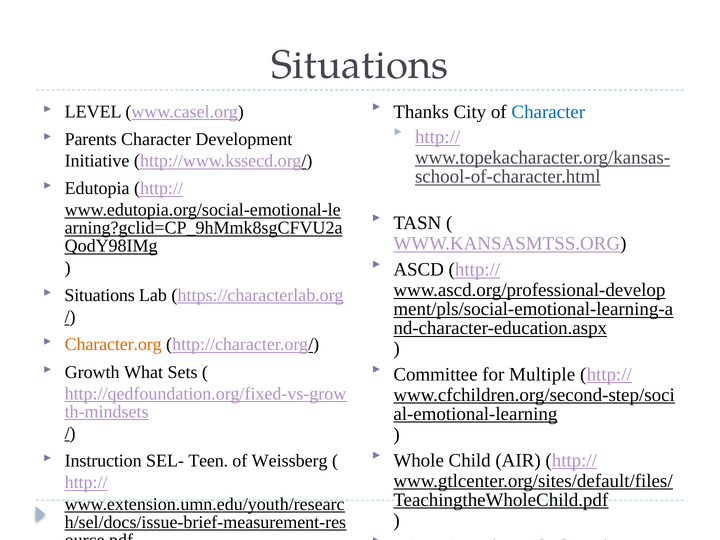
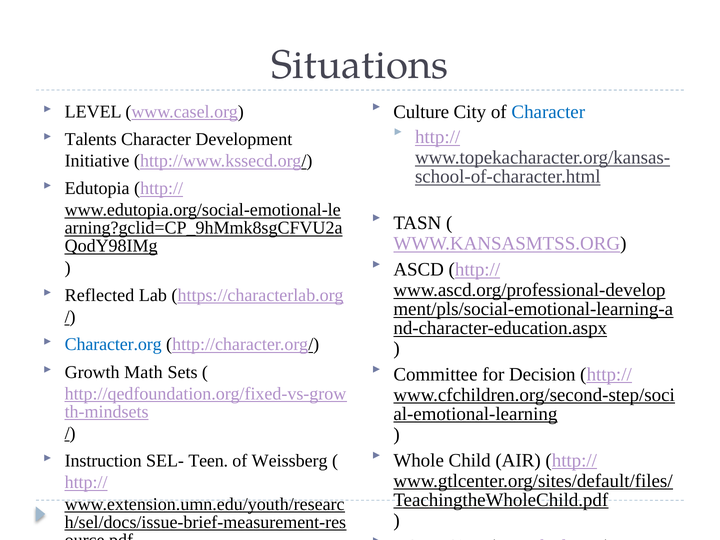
Thanks: Thanks -> Culture
Parents: Parents -> Talents
Situations at (100, 295): Situations -> Reflected
Character.org colour: orange -> blue
Multiple: Multiple -> Decision
What: What -> Math
